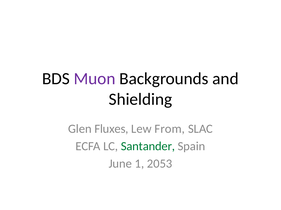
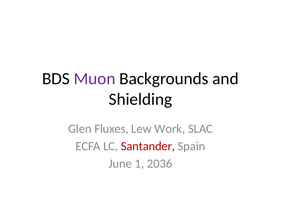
From: From -> Work
Santander colour: green -> red
2053: 2053 -> 2036
